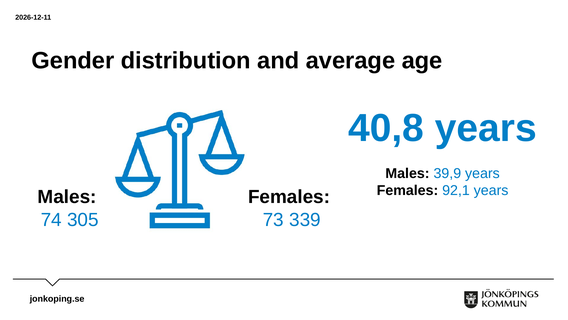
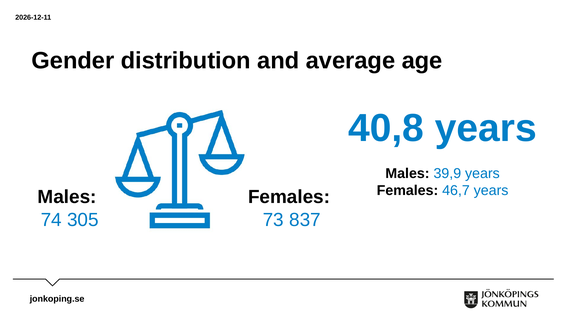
92,1: 92,1 -> 46,7
339: 339 -> 837
